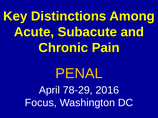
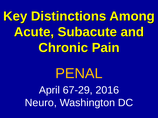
78-29: 78-29 -> 67-29
Focus: Focus -> Neuro
